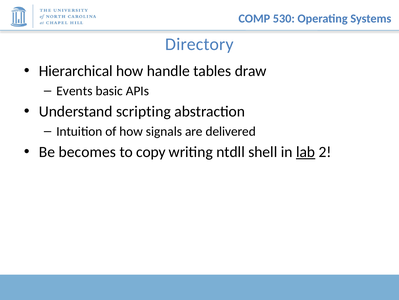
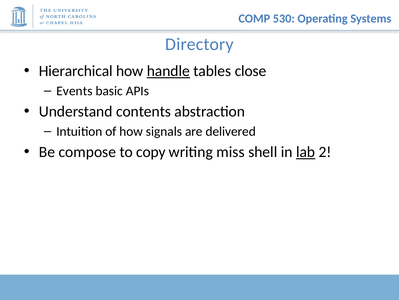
handle underline: none -> present
draw: draw -> close
scripting: scripting -> contents
becomes: becomes -> compose
ntdll: ntdll -> miss
